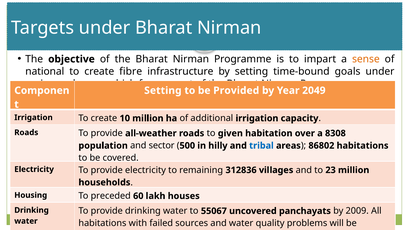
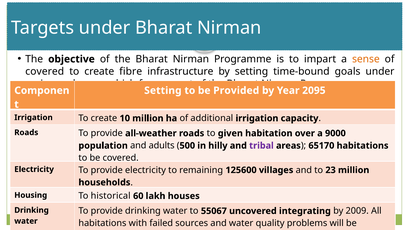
national at (45, 71): national -> covered
2049: 2049 -> 2095
8308: 8308 -> 9000
sector: sector -> adults
tribal colour: blue -> purple
86802: 86802 -> 65170
312836: 312836 -> 125600
preceded: preceded -> historical
panchayats: panchayats -> integrating
